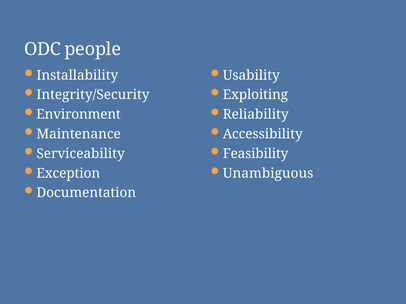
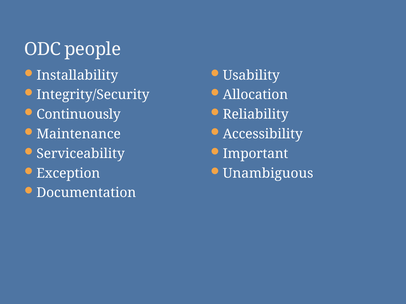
Exploiting: Exploiting -> Allocation
Environment: Environment -> Continuously
Feasibility: Feasibility -> Important
